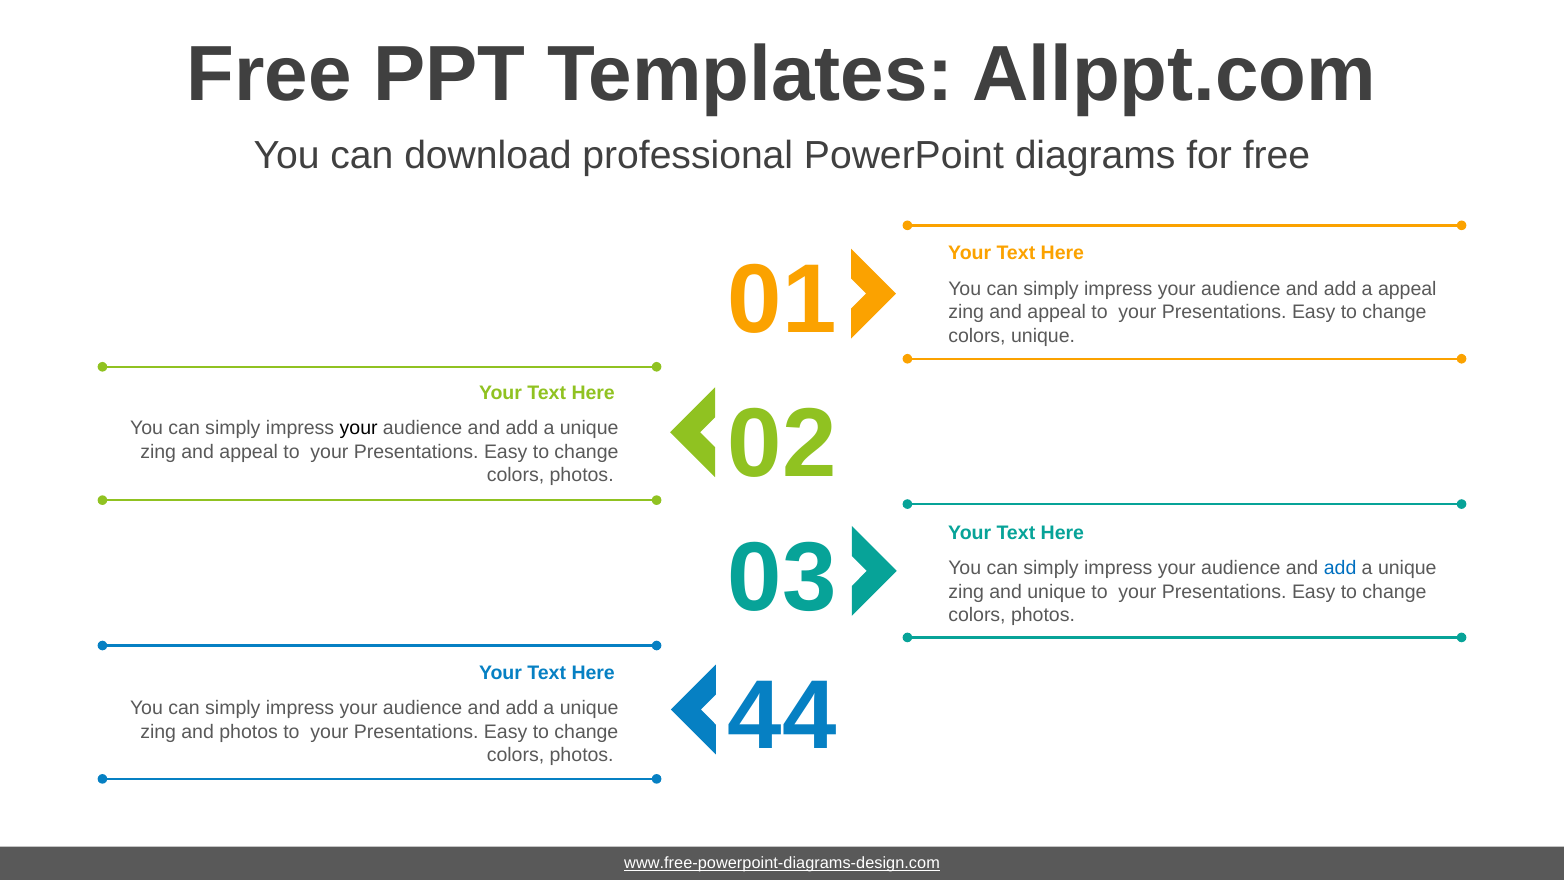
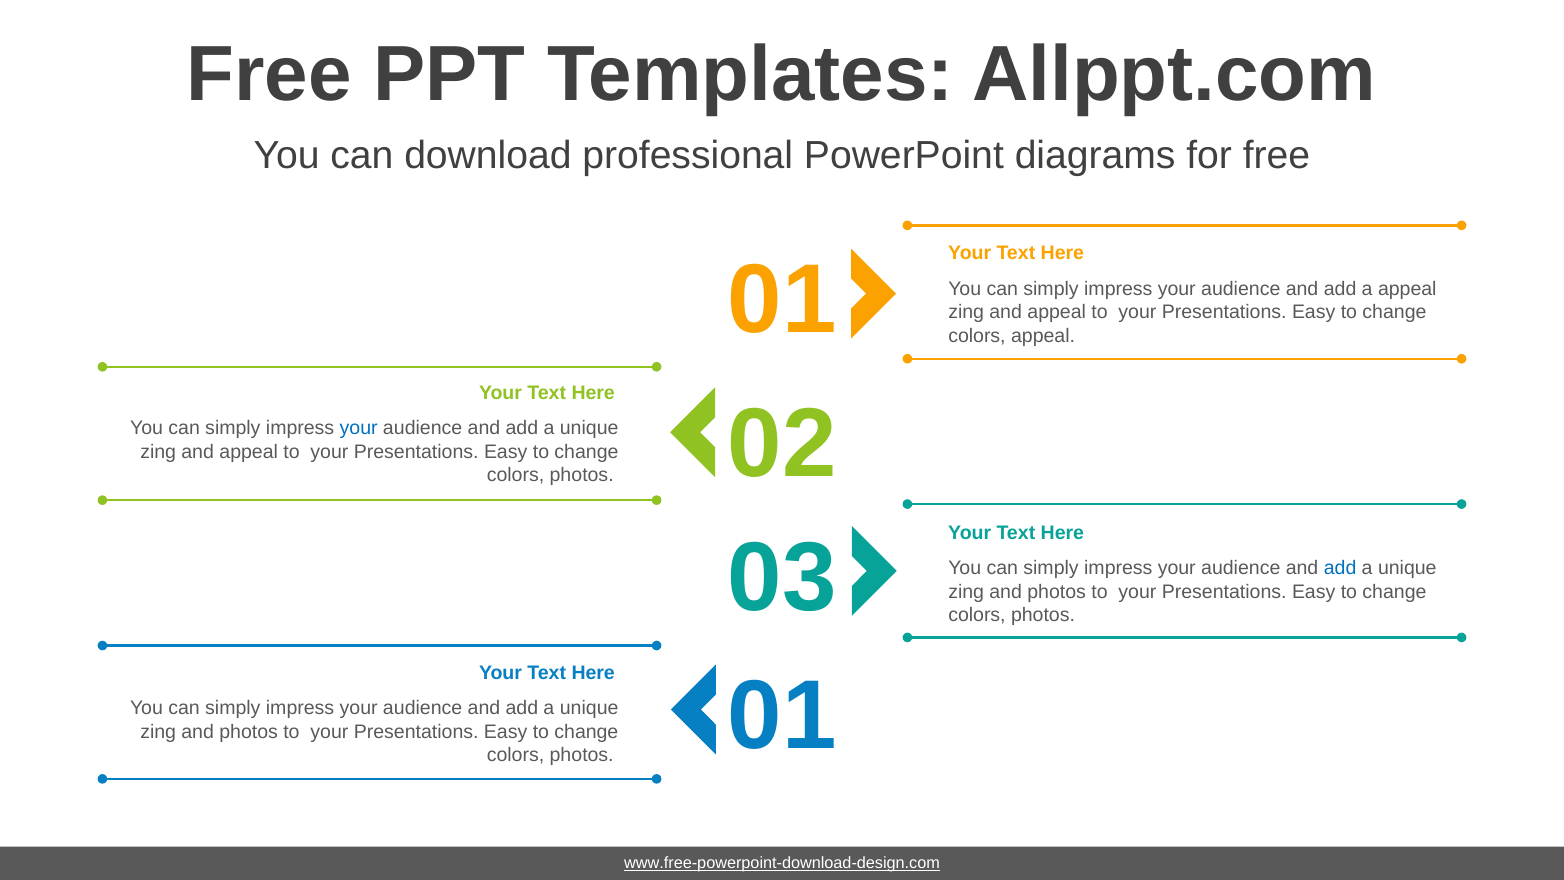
colors unique: unique -> appeal
your at (359, 428) colour: black -> blue
unique at (1057, 592): unique -> photos
Here 44: 44 -> 01
www.free-powerpoint-diagrams-design.com: www.free-powerpoint-diagrams-design.com -> www.free-powerpoint-download-design.com
